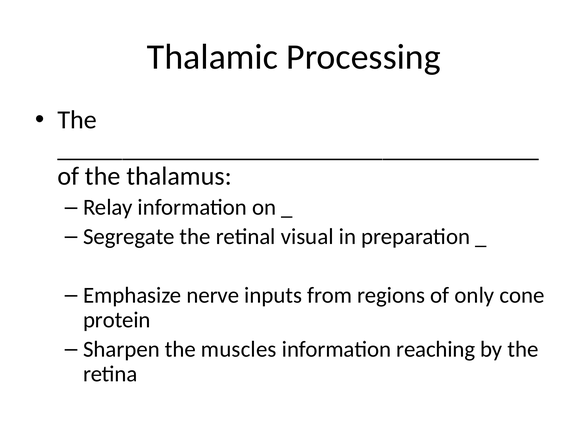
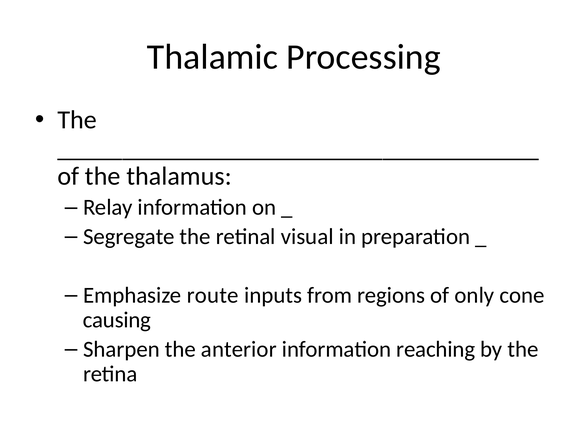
nerve: nerve -> route
protein: protein -> causing
muscles: muscles -> anterior
